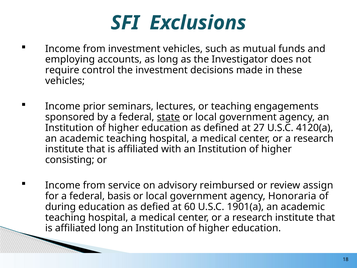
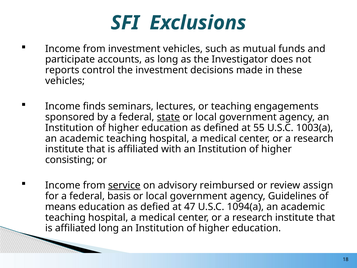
employing: employing -> participate
require: require -> reports
prior: prior -> finds
27: 27 -> 55
4120(a: 4120(a -> 1003(a
service underline: none -> present
Honoraria: Honoraria -> Guidelines
during: during -> means
60: 60 -> 47
1901(a: 1901(a -> 1094(a
